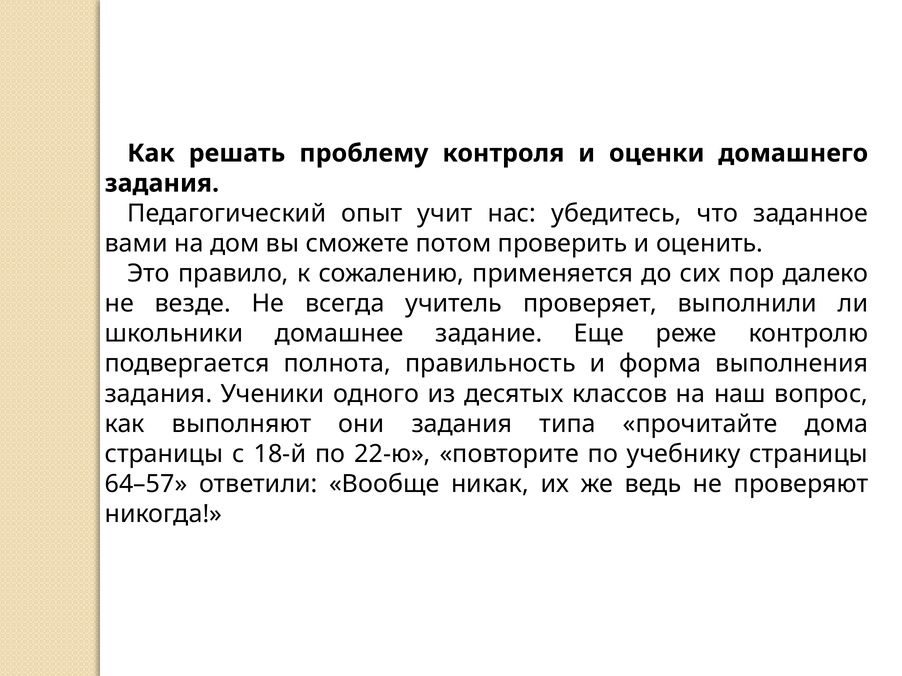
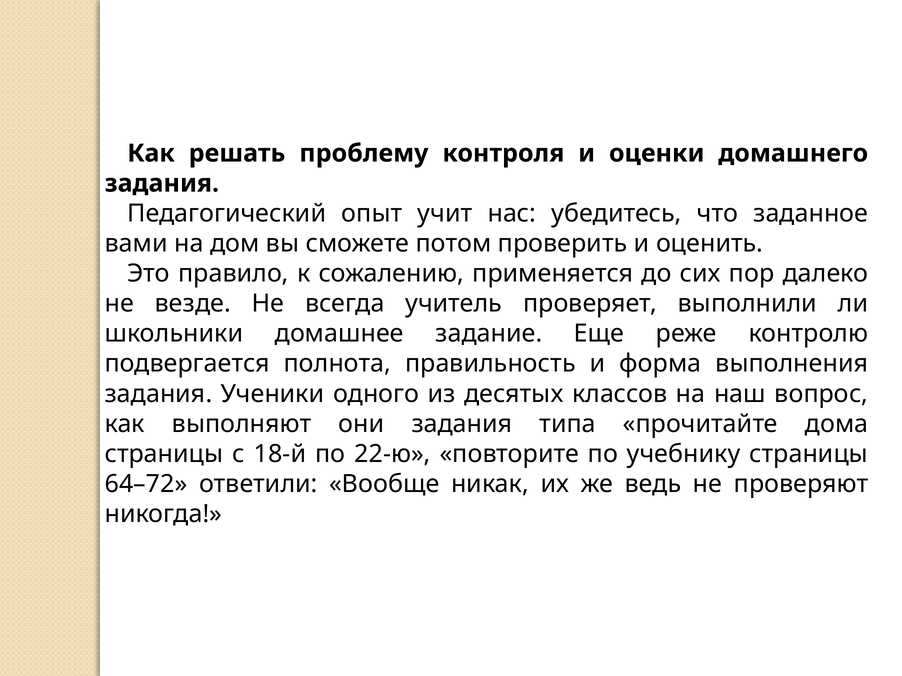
64–57: 64–57 -> 64–72
